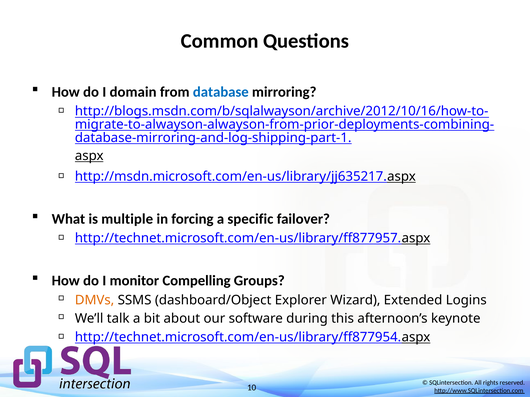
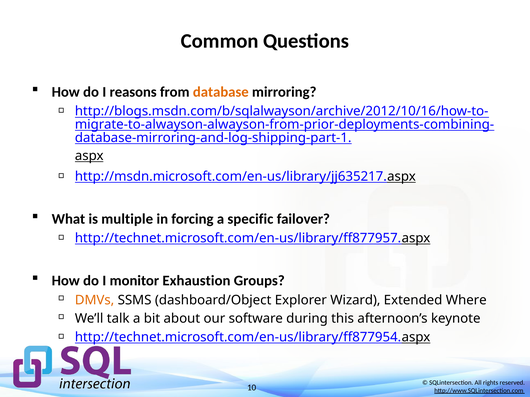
domain: domain -> reasons
database colour: blue -> orange
Compelling: Compelling -> Exhaustion
Logins: Logins -> Where
